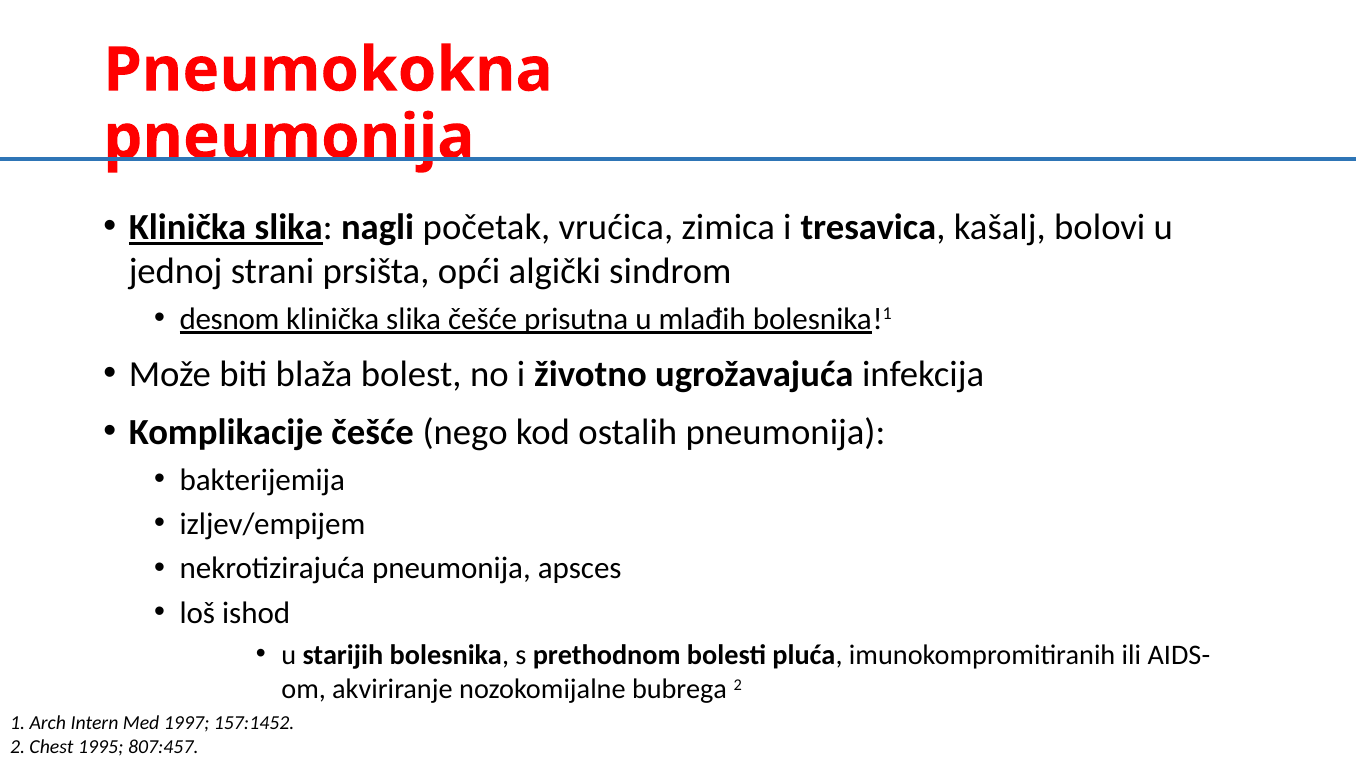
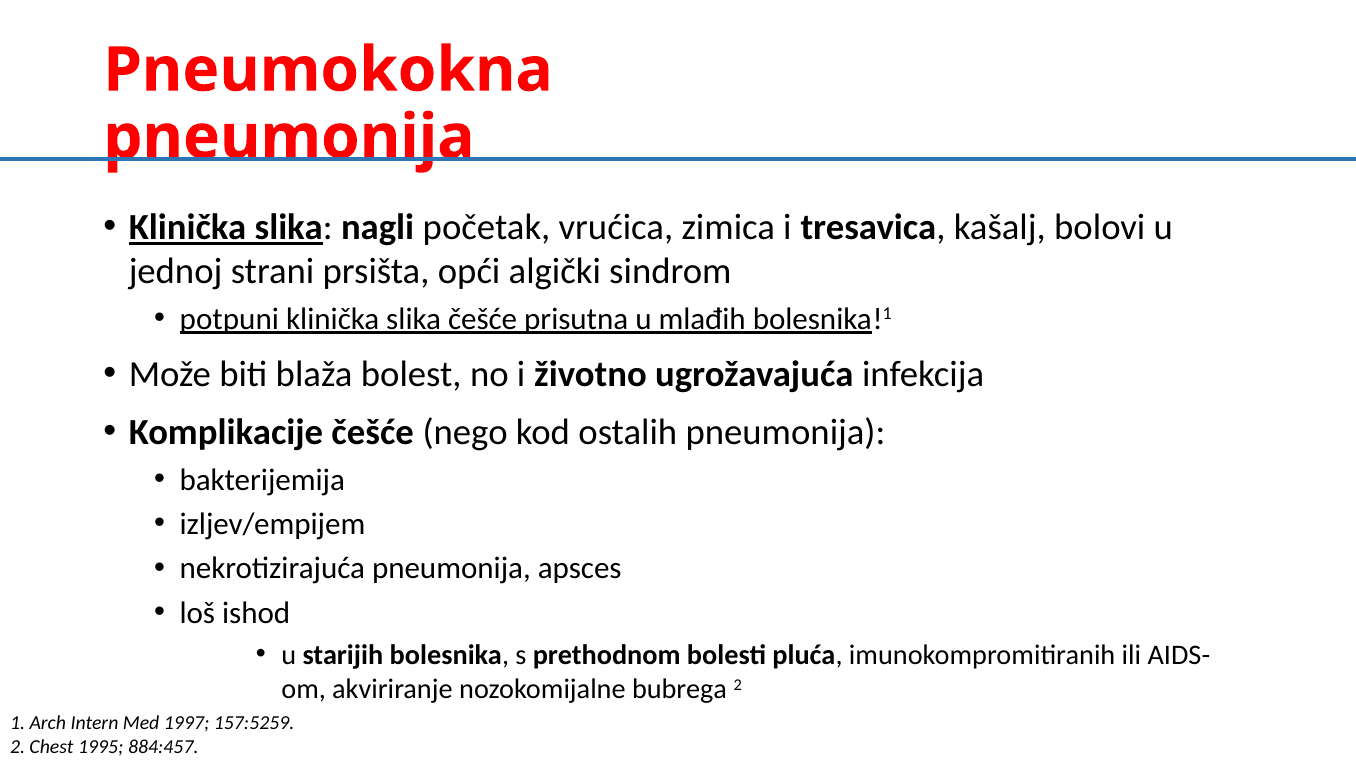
desnom: desnom -> potpuni
157:1452: 157:1452 -> 157:5259
807:457: 807:457 -> 884:457
